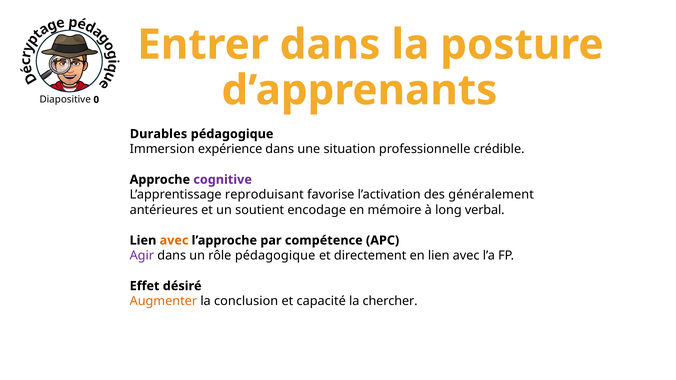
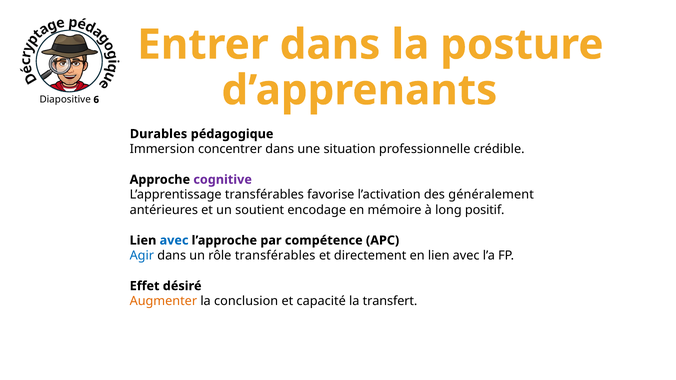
0: 0 -> 6
expérience: expérience -> concentrer
L’apprentissage reproduisant: reproduisant -> transférables
verbal: verbal -> positif
avec at (174, 241) colour: orange -> blue
Agir colour: purple -> blue
rôle pédagogique: pédagogique -> transférables
chercher: chercher -> transfert
